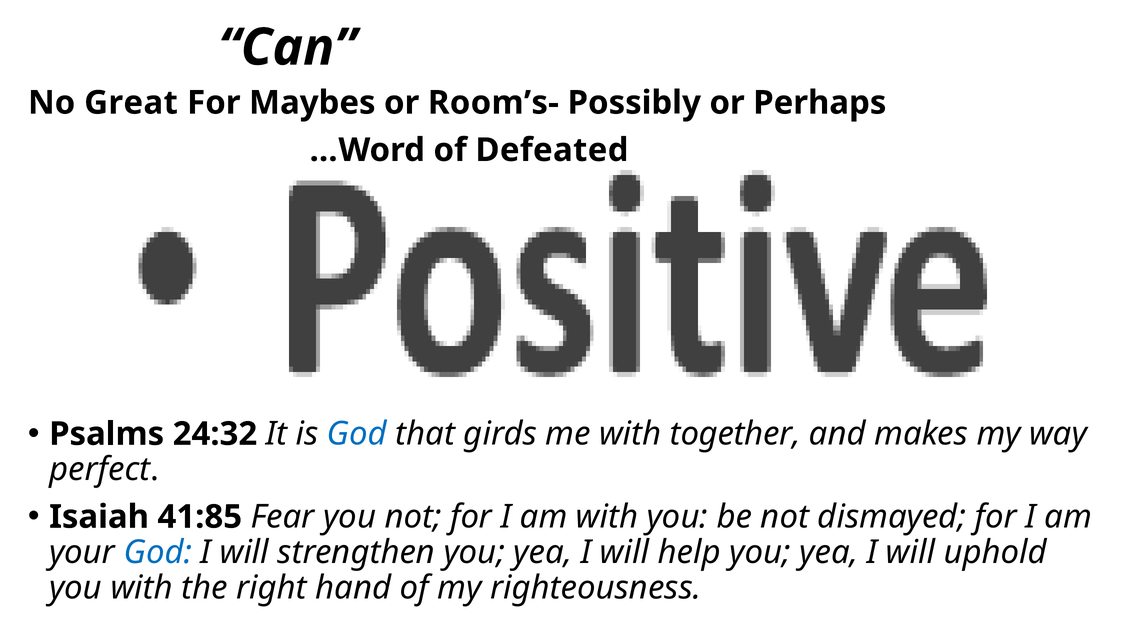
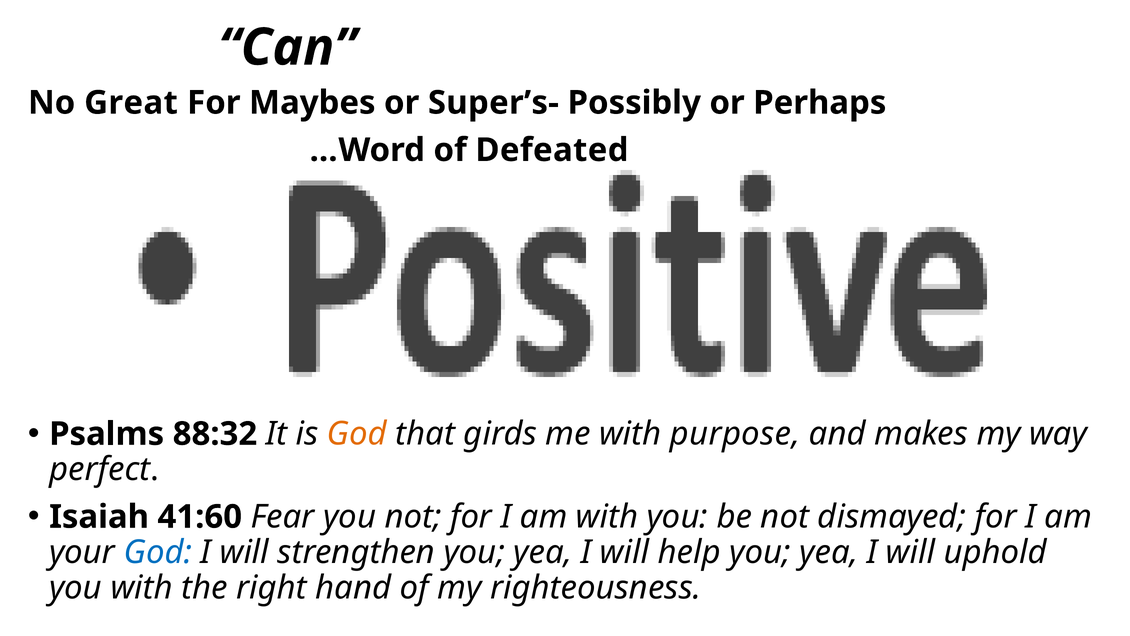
Room’s-: Room’s- -> Super’s-
24:32: 24:32 -> 88:32
God at (357, 434) colour: blue -> orange
together: together -> purpose
41:85: 41:85 -> 41:60
